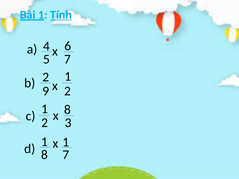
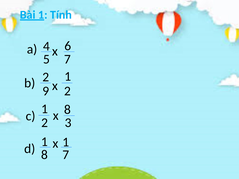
Tính underline: present -> none
